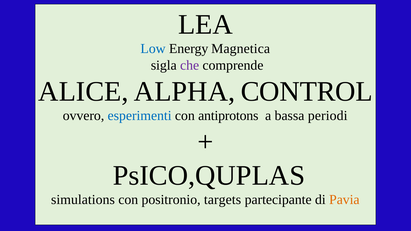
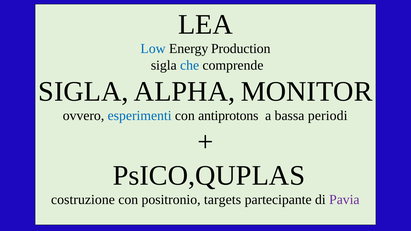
Magnetica: Magnetica -> Production
che colour: purple -> blue
ALICE at (83, 91): ALICE -> SIGLA
CONTROL: CONTROL -> MONITOR
simulations: simulations -> costruzione
Pavia colour: orange -> purple
